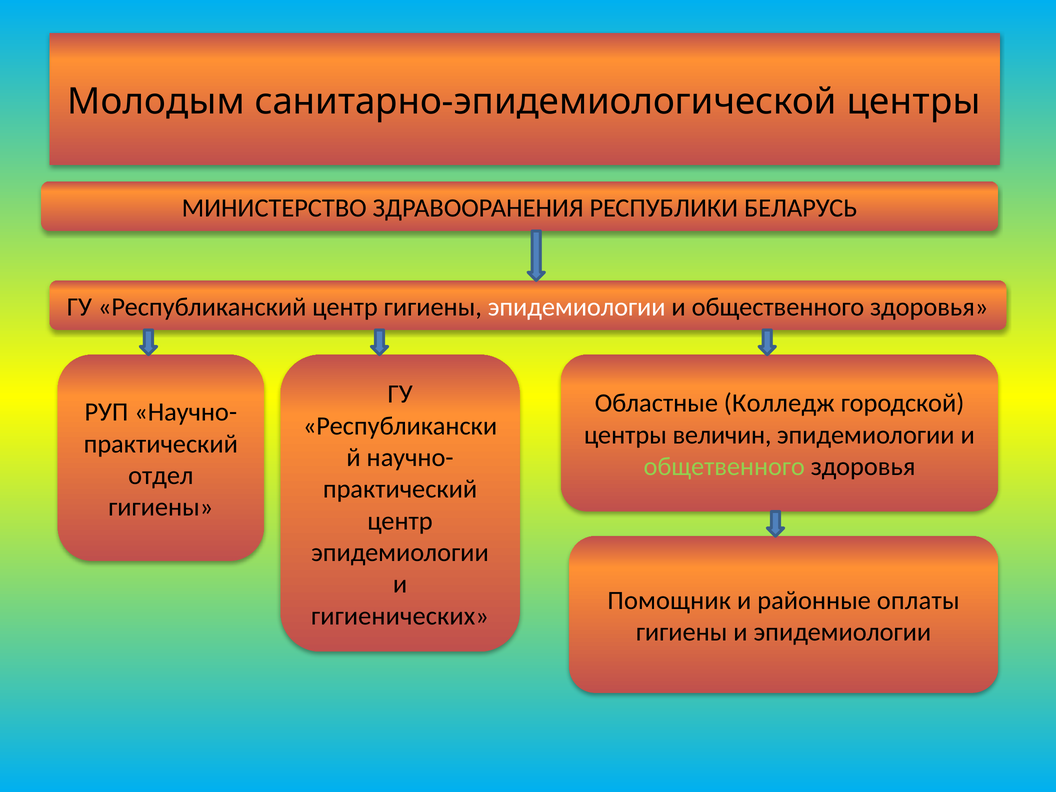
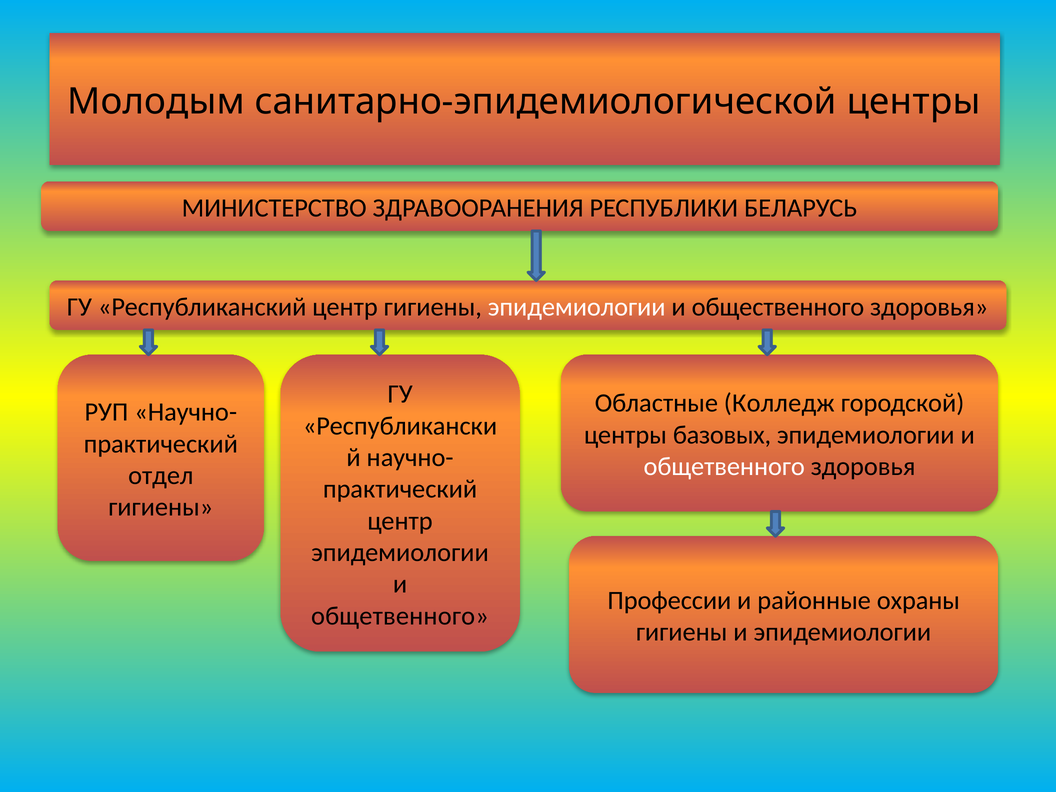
величин: величин -> базовых
общетвенного at (724, 467) colour: light green -> white
Помощник: Помощник -> Профессии
оплаты: оплаты -> охраны
гигиенических at (400, 616): гигиенических -> общетвенного
